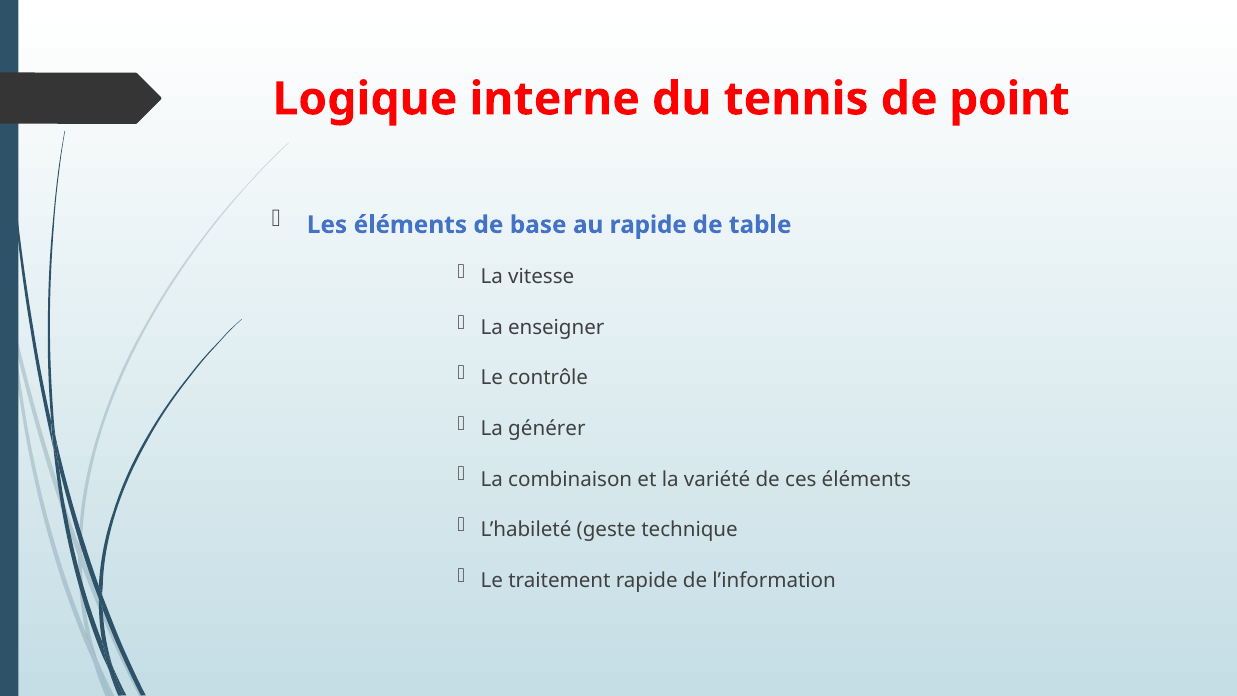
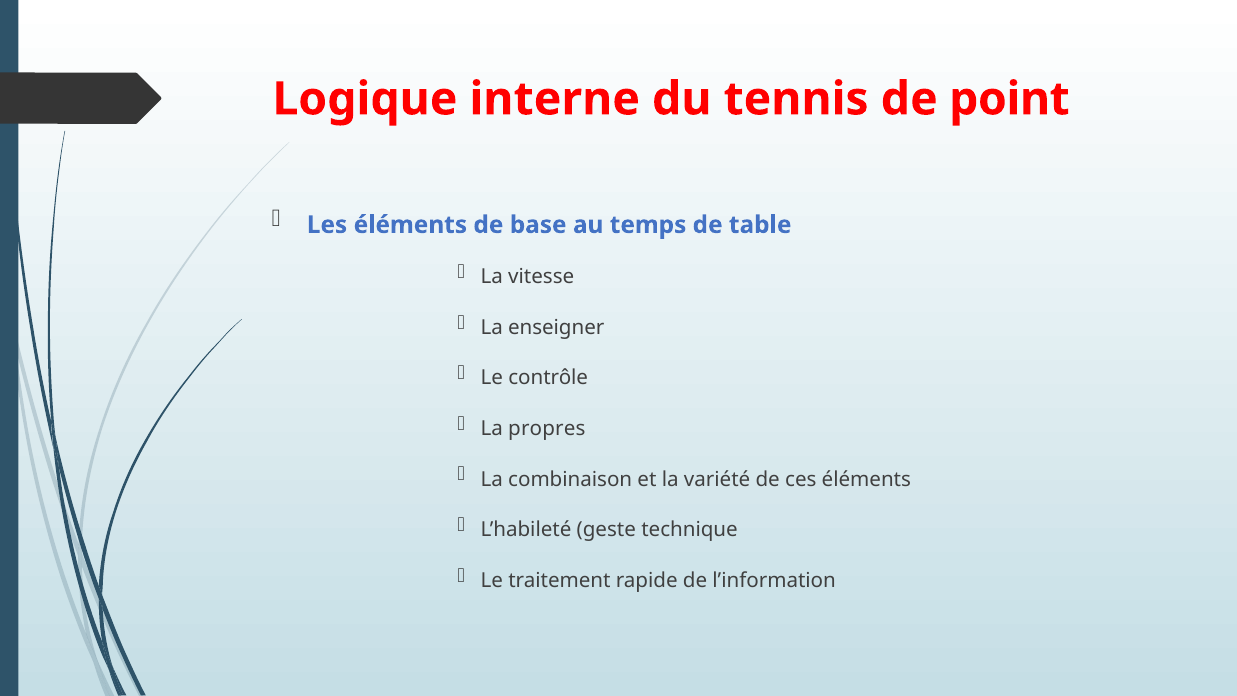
au rapide: rapide -> temps
générer: générer -> propres
